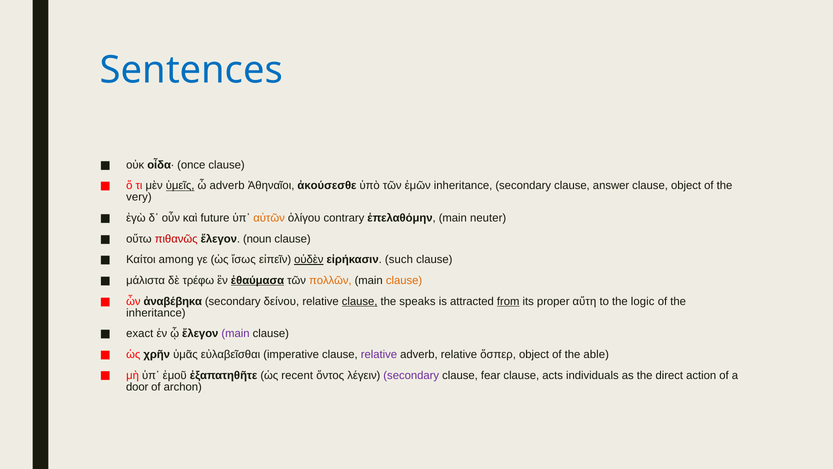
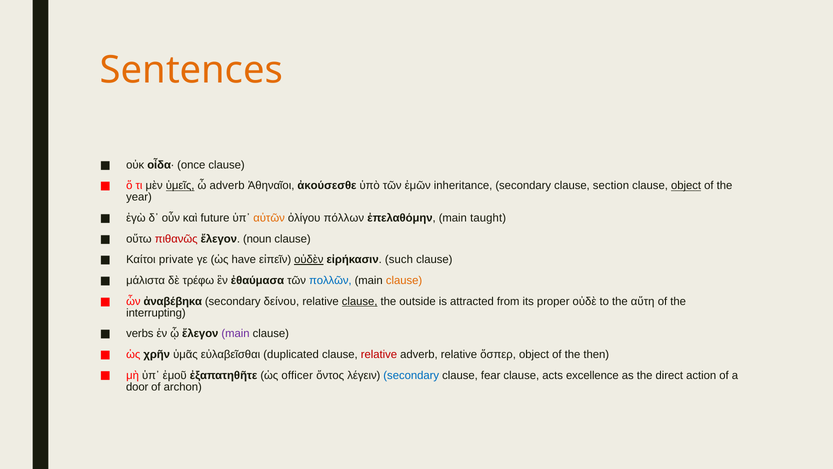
Sentences colour: blue -> orange
answer: answer -> section
object at (686, 186) underline: none -> present
very: very -> year
contrary: contrary -> πόλλων
neuter: neuter -> taught
among: among -> private
ἴσως: ἴσως -> have
ἐθαύμασα underline: present -> none
πολλῶν colour: orange -> blue
speaks: speaks -> outside
from underline: present -> none
αὔτη: αὔτη -> οὐδὲ
logic: logic -> αὕτη
inheritance at (156, 313): inheritance -> interrupting
exact: exact -> verbs
imperative: imperative -> duplicated
relative at (379, 354) colour: purple -> red
able: able -> then
recent: recent -> officer
secondary at (411, 375) colour: purple -> blue
individuals: individuals -> excellence
